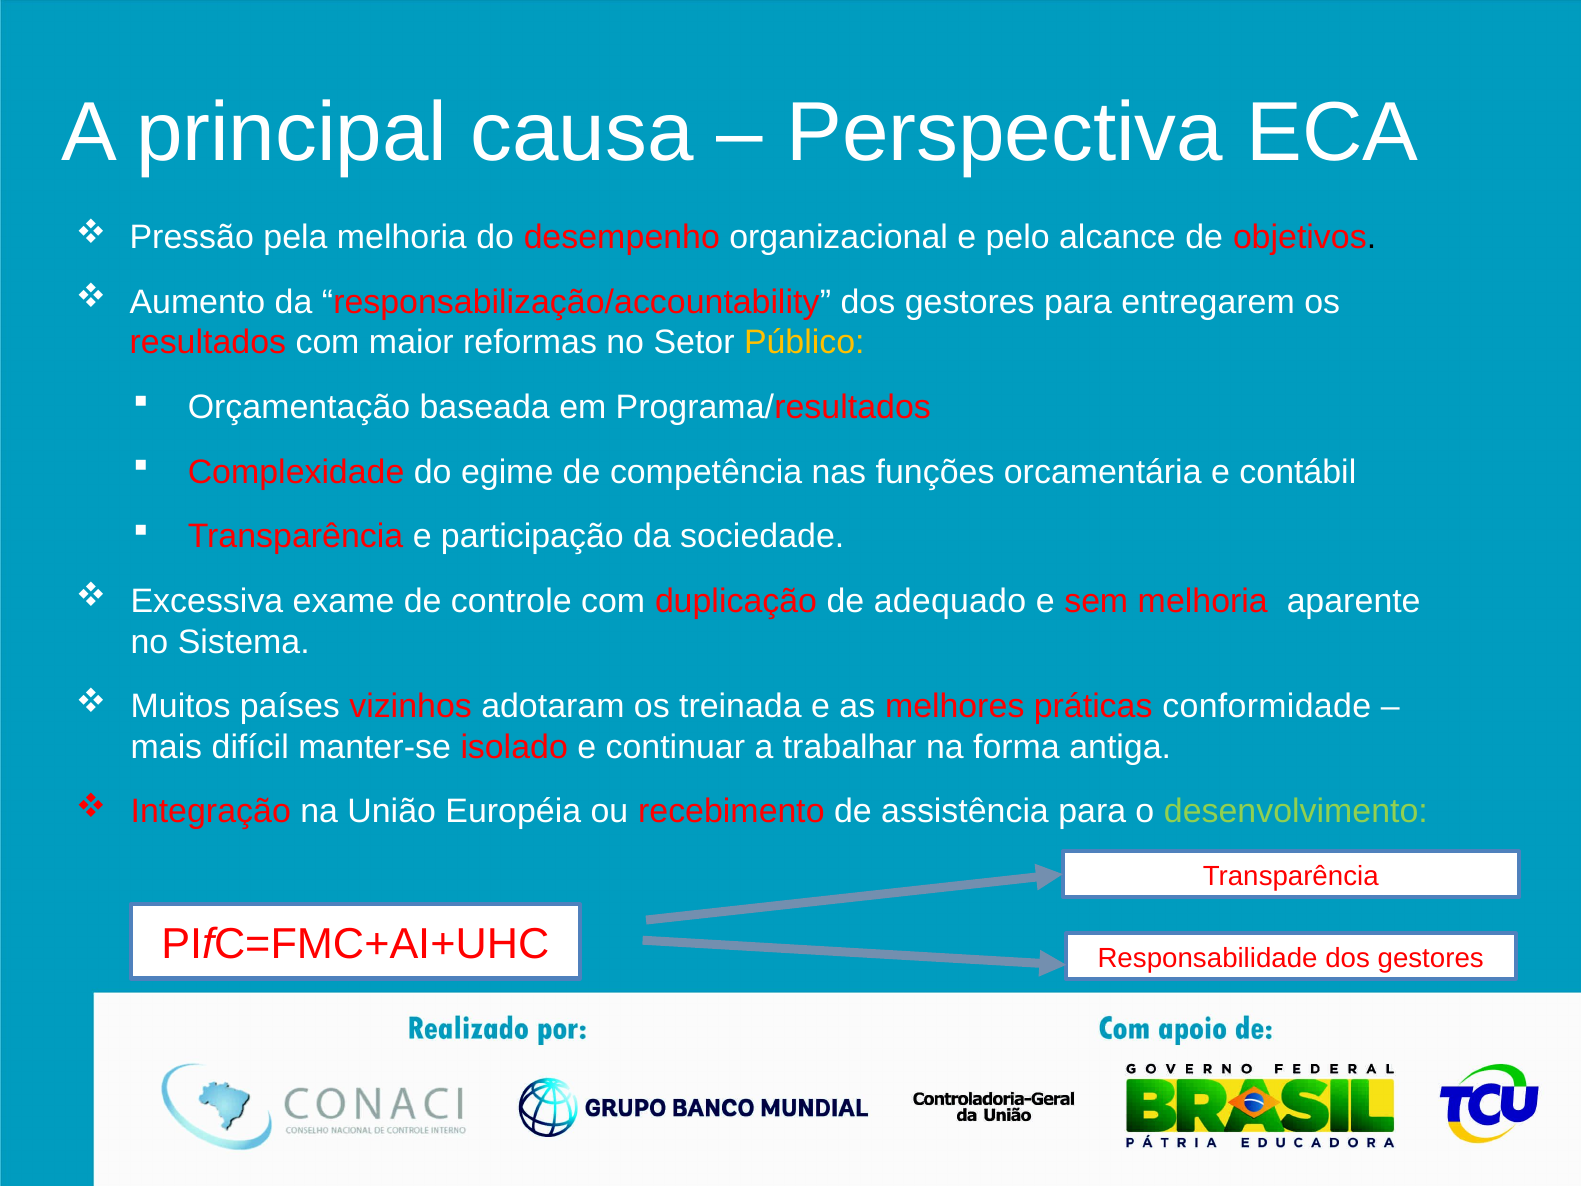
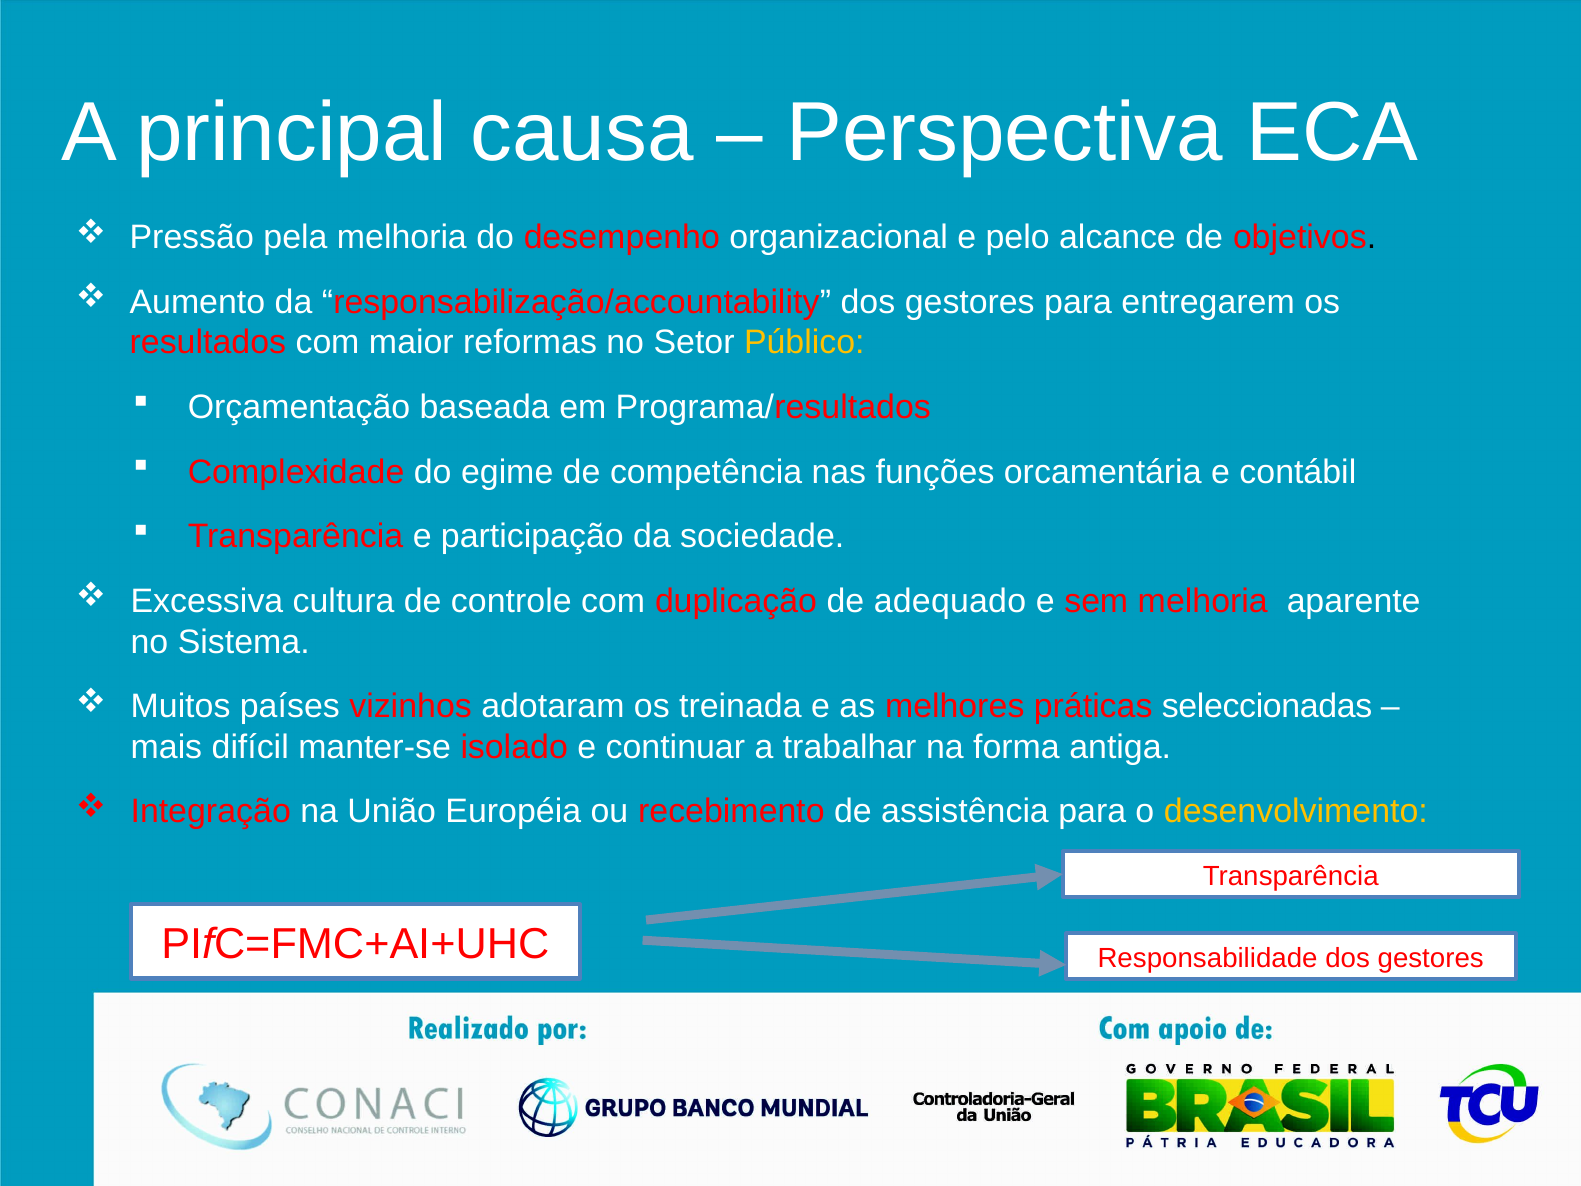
exame: exame -> cultura
conformidade: conformidade -> seleccionadas
desenvolvimento colour: light green -> yellow
